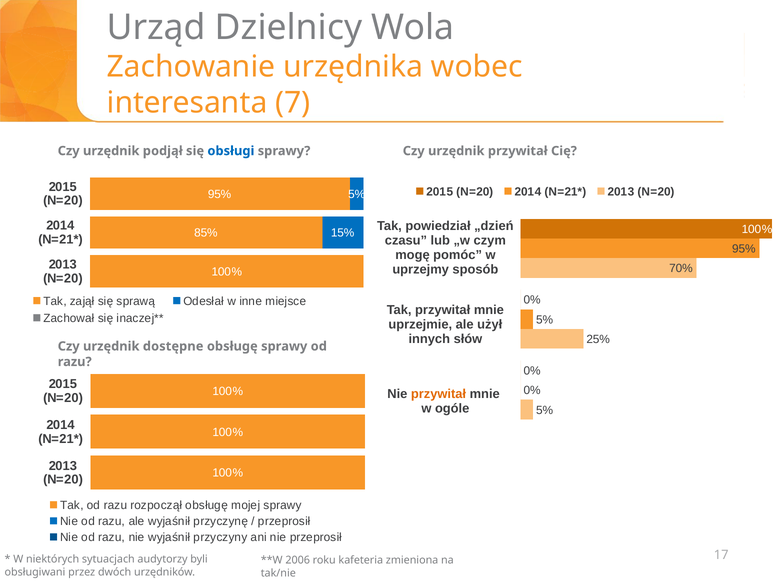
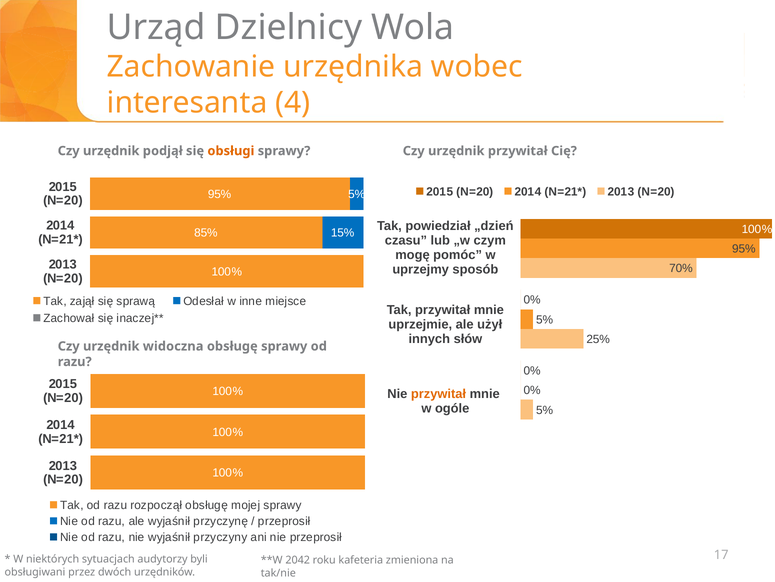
7: 7 -> 4
obsługi colour: blue -> orange
dostępne: dostępne -> widoczna
2006: 2006 -> 2042
